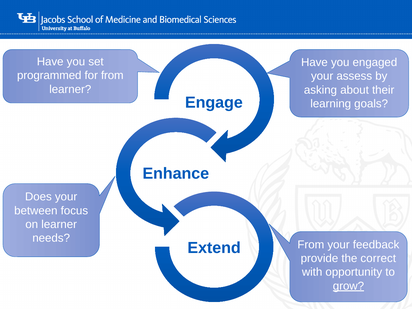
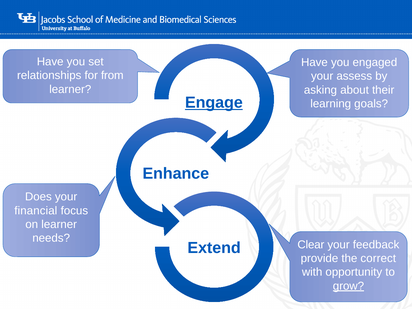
programmed: programmed -> relationships
Engage underline: none -> present
between: between -> financial
From at (311, 245): From -> Clear
